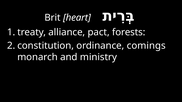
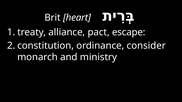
forests: forests -> escape
comings: comings -> consider
